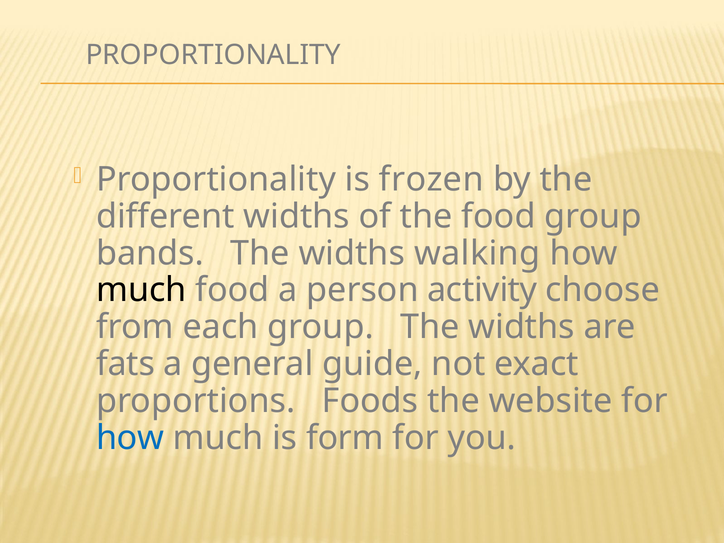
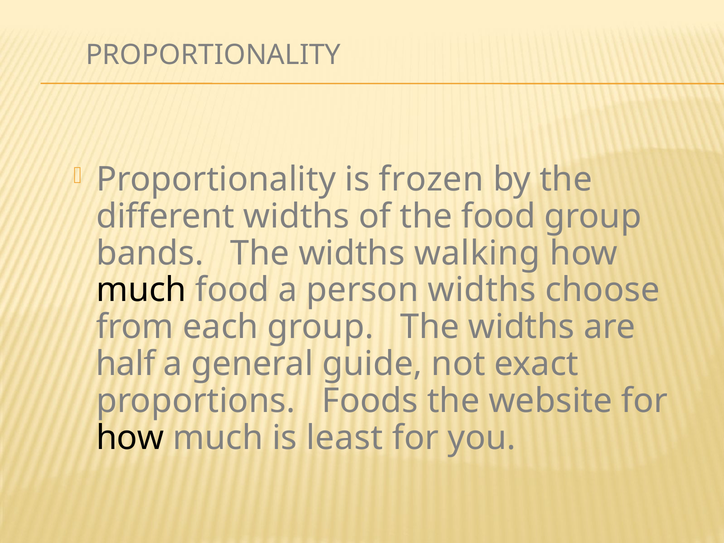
person activity: activity -> widths
fats: fats -> half
how at (130, 438) colour: blue -> black
form: form -> least
